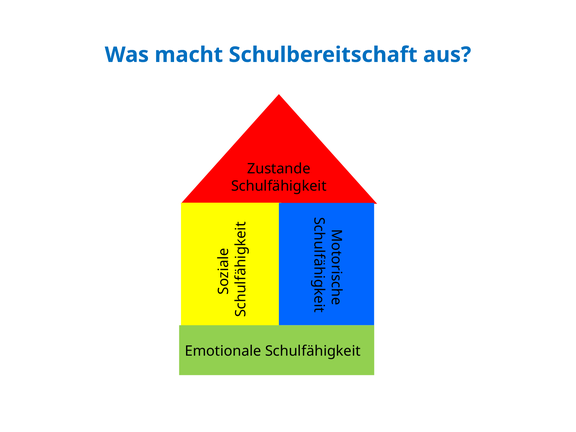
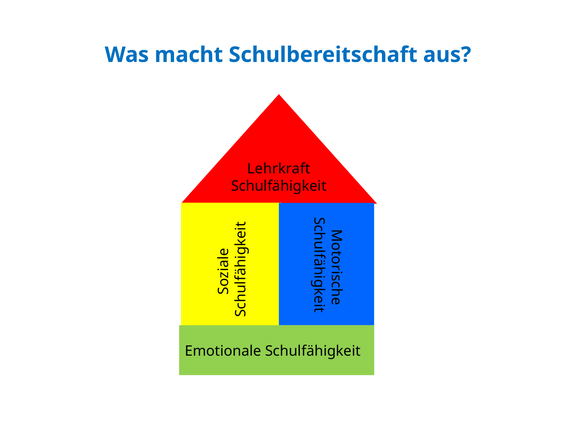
Zustande: Zustande -> Lehrkraft
